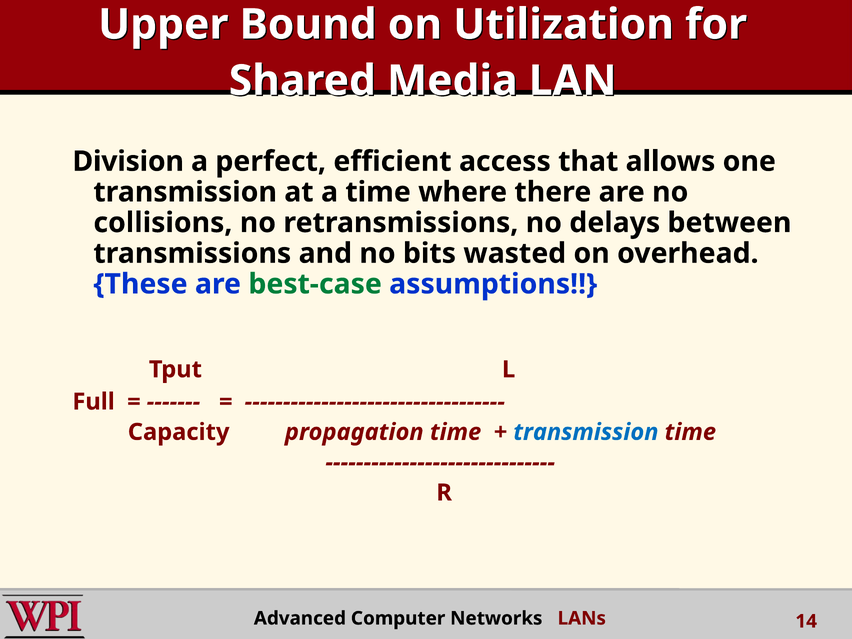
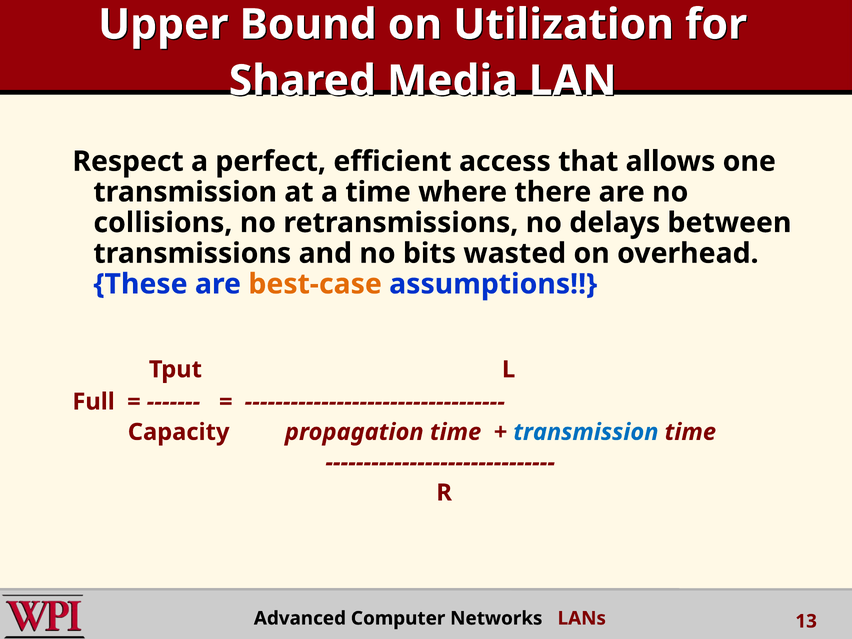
Division: Division -> Respect
best-case colour: green -> orange
14: 14 -> 13
